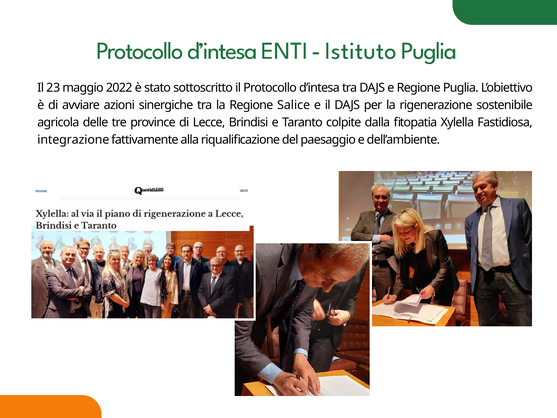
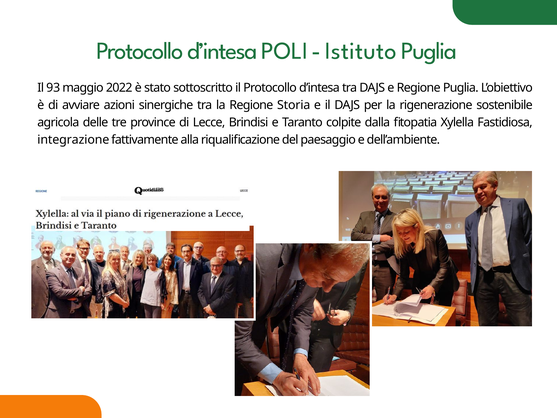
ENTI: ENTI -> POLI
23: 23 -> 93
Salice: Salice -> Storia
